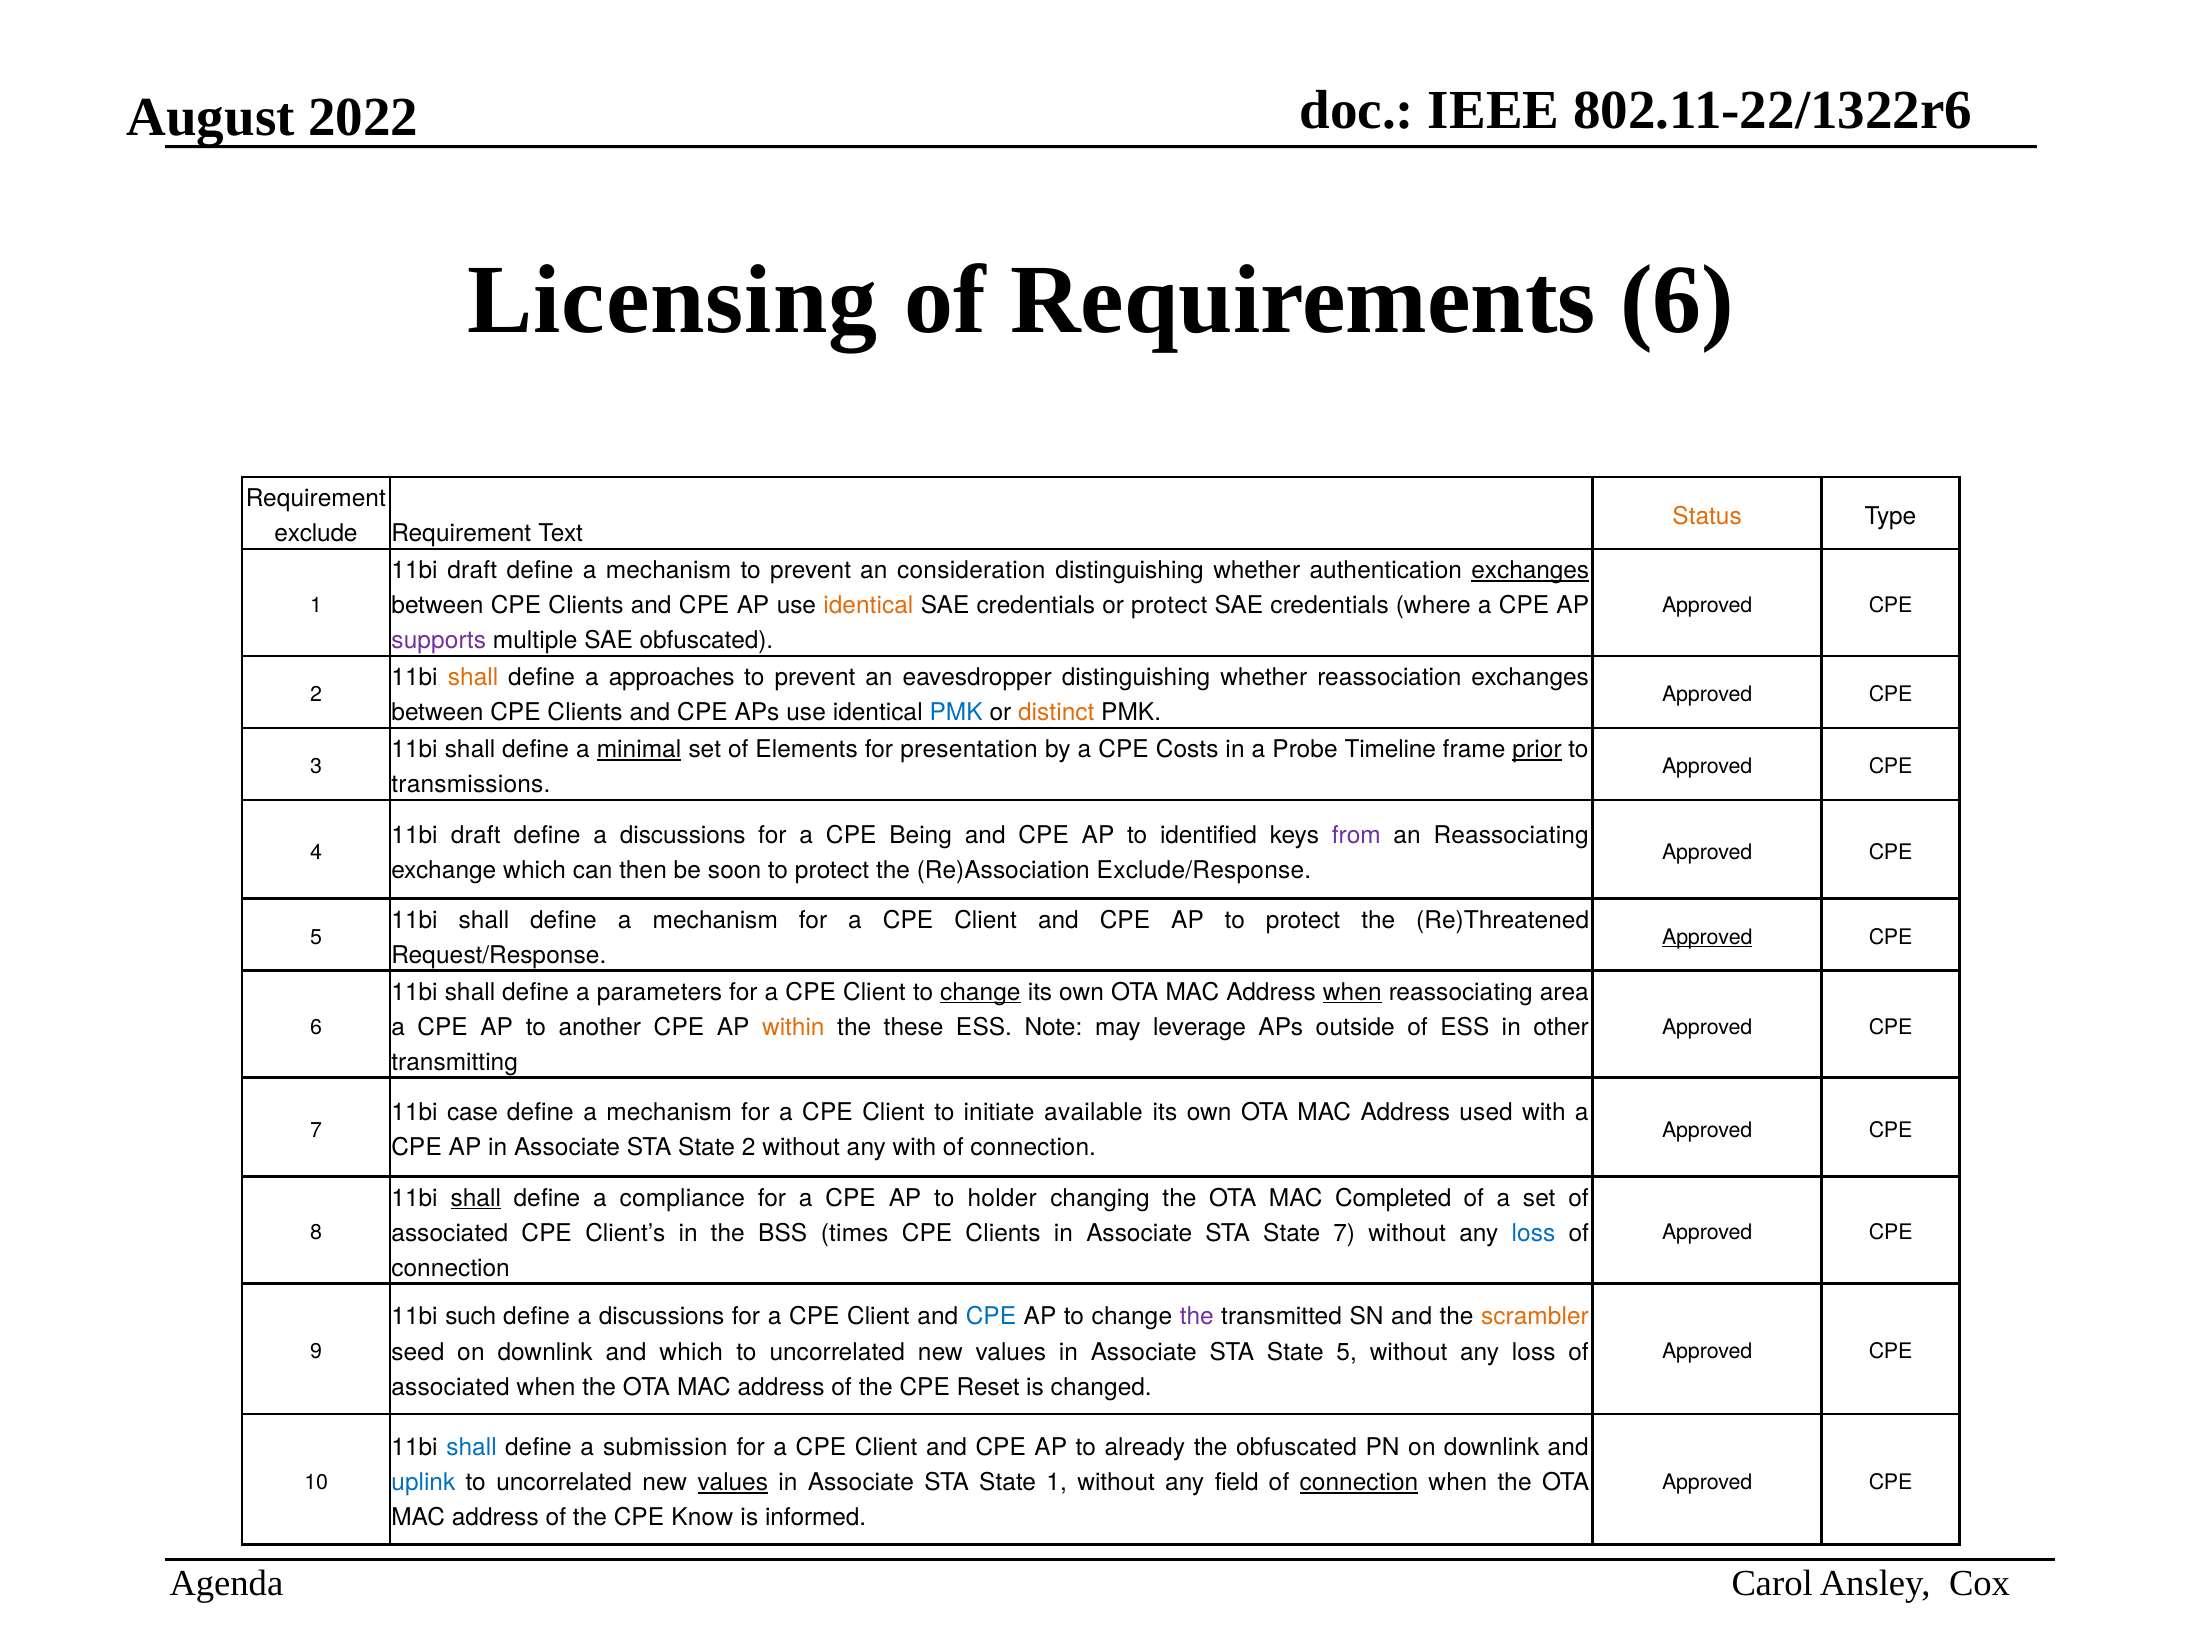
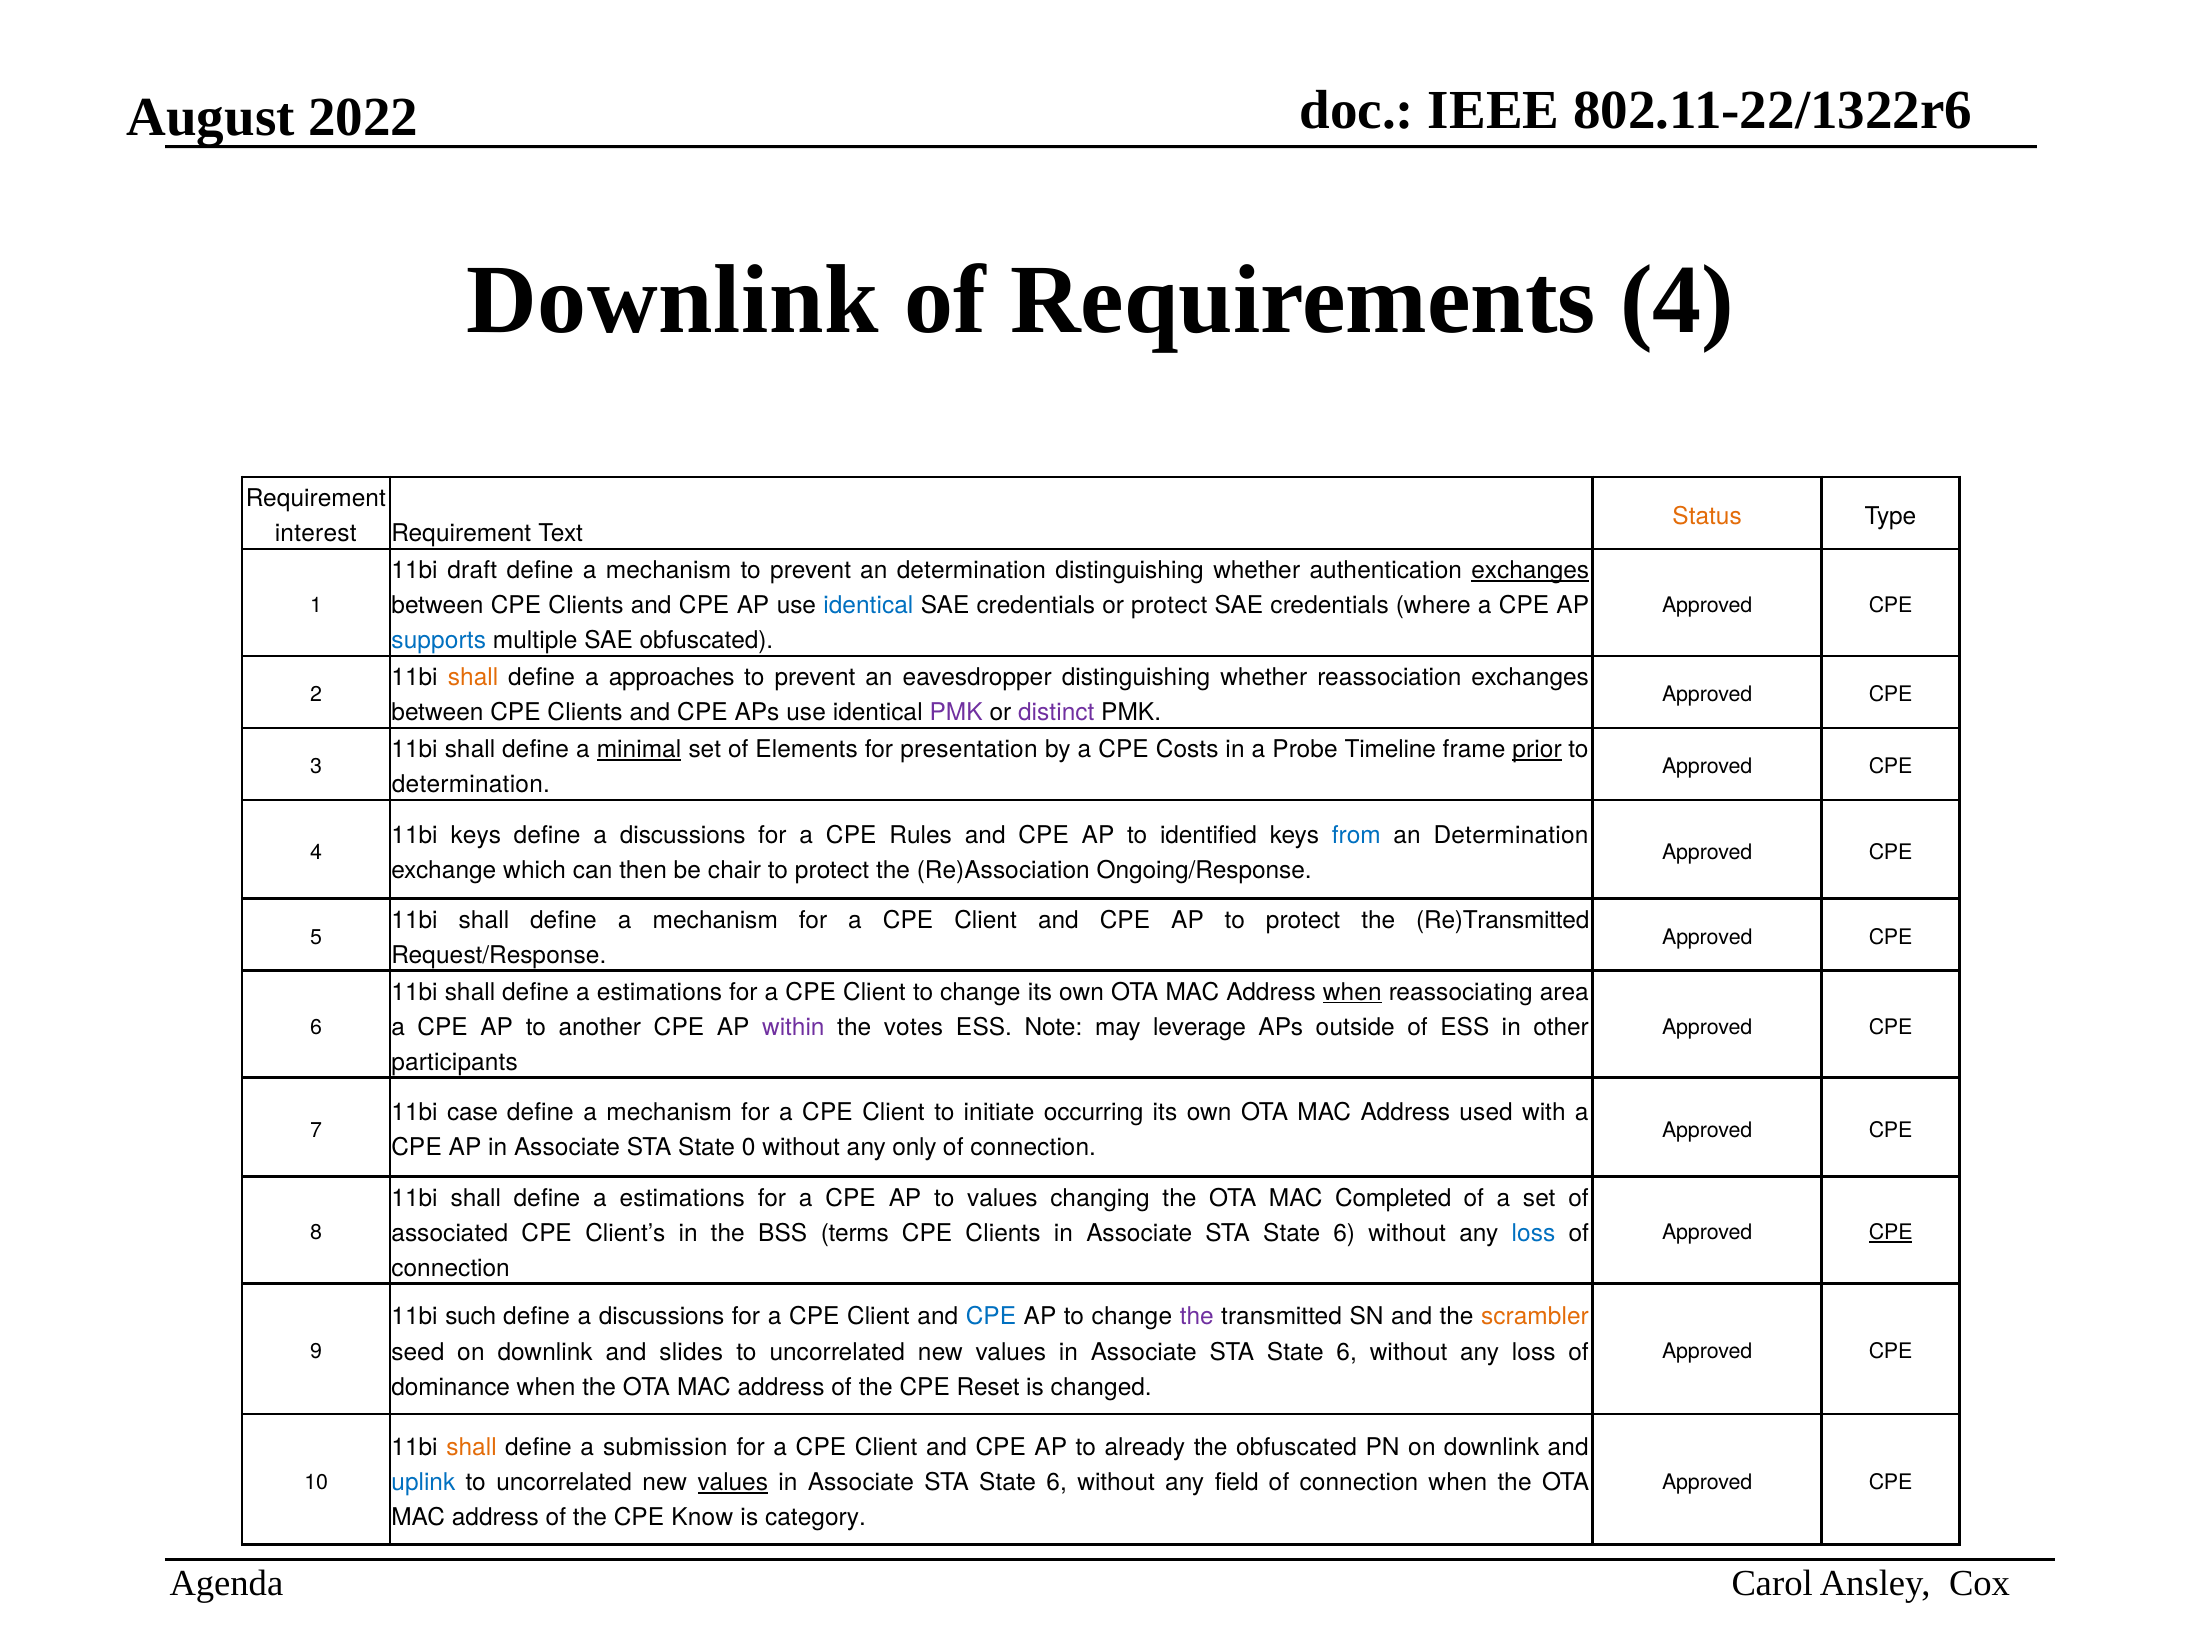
Licensing at (672, 300): Licensing -> Downlink
Requirements 6: 6 -> 4
exclude: exclude -> interest
prevent an consideration: consideration -> determination
identical at (868, 606) colour: orange -> blue
supports colour: purple -> blue
PMK at (956, 713) colour: blue -> purple
distinct colour: orange -> purple
transmissions at (471, 785): transmissions -> determination
draft at (476, 835): draft -> keys
Being: Being -> Rules
from colour: purple -> blue
Reassociating at (1511, 835): Reassociating -> Determination
soon: soon -> chair
Exclude/Response: Exclude/Response -> Ongoing/Response
Re)Threatened: Re)Threatened -> Re)Transmitted
Approved at (1707, 938) underline: present -> none
parameters at (659, 992): parameters -> estimations
change at (980, 992) underline: present -> none
within colour: orange -> purple
these: these -> votes
transmitting: transmitting -> participants
available: available -> occurring
State 2: 2 -> 0
any with: with -> only
shall at (476, 1198) underline: present -> none
compliance at (682, 1198): compliance -> estimations
to holder: holder -> values
times: times -> terms
7 at (1344, 1234): 7 -> 6
CPE at (1891, 1233) underline: none -> present
and which: which -> slides
5 at (1347, 1352): 5 -> 6
associated at (451, 1388): associated -> dominance
shall at (472, 1448) colour: blue -> orange
1 at (1057, 1483): 1 -> 6
connection at (1359, 1483) underline: present -> none
informed: informed -> category
